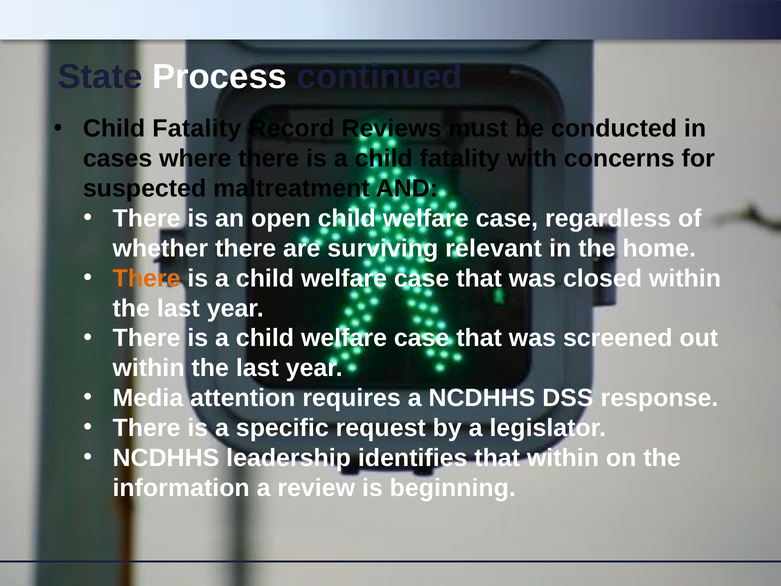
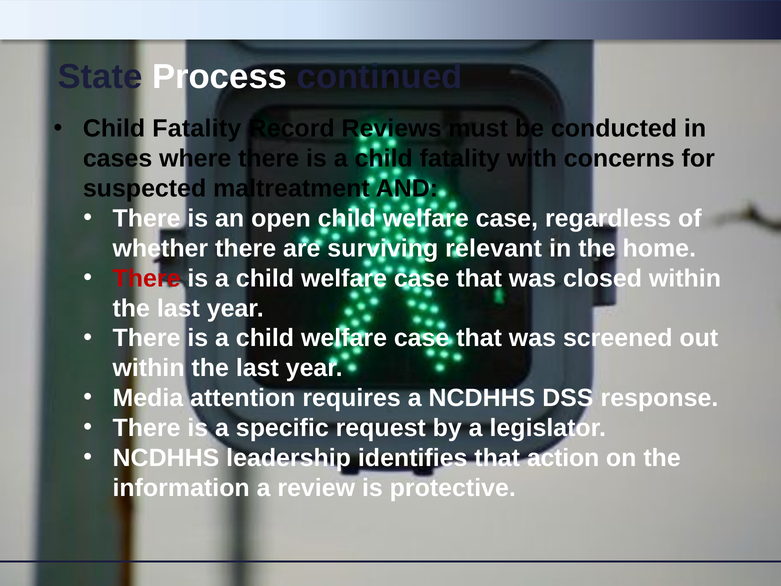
There at (147, 278) colour: orange -> red
that within: within -> action
beginning: beginning -> protective
